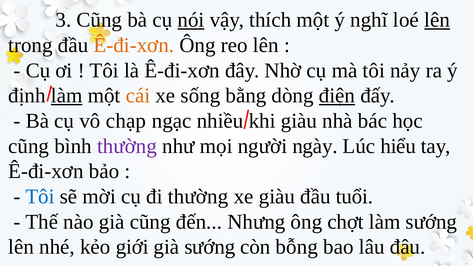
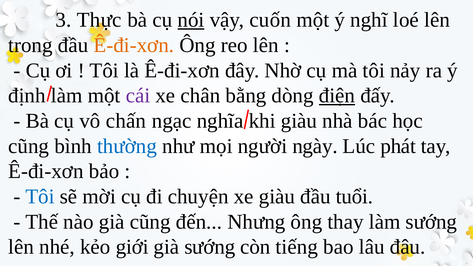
3 Cũng: Cũng -> Thực
thích: thích -> cuốn
lên at (437, 20) underline: present -> none
làm at (67, 96) underline: present -> none
cái colour: orange -> purple
sống: sống -> chân
chạp: chạp -> chấn
nhiều: nhiều -> nghĩa
thường at (127, 146) colour: purple -> blue
hiểu: hiểu -> phát
đi thường: thường -> chuyện
chợt: chợt -> thay
bỗng: bỗng -> tiếng
